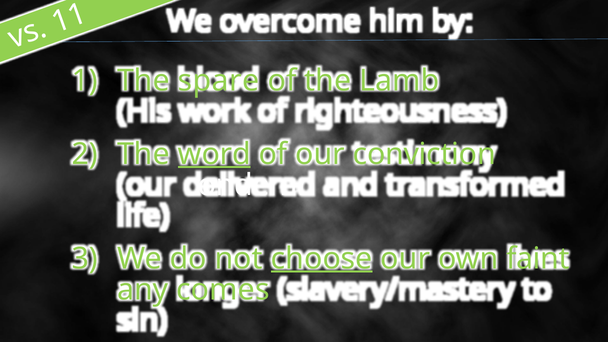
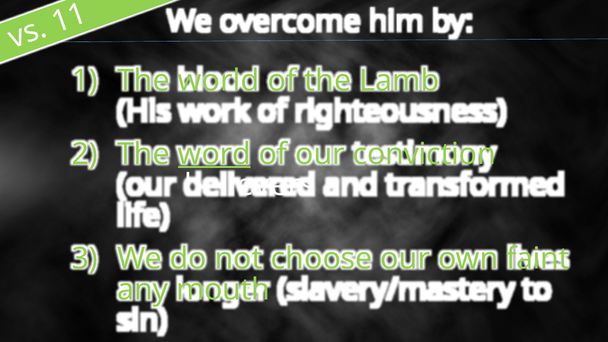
spare: spare -> world
condemn: condemn -> believers
choose underline: present -> none
comes: comes -> mouth
